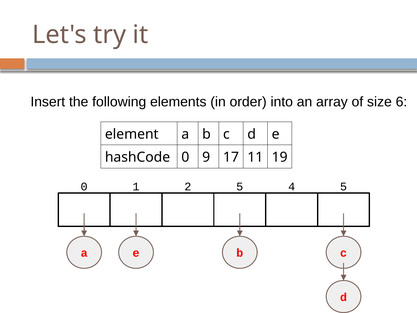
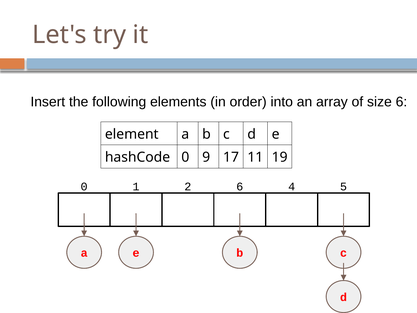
2 5: 5 -> 6
